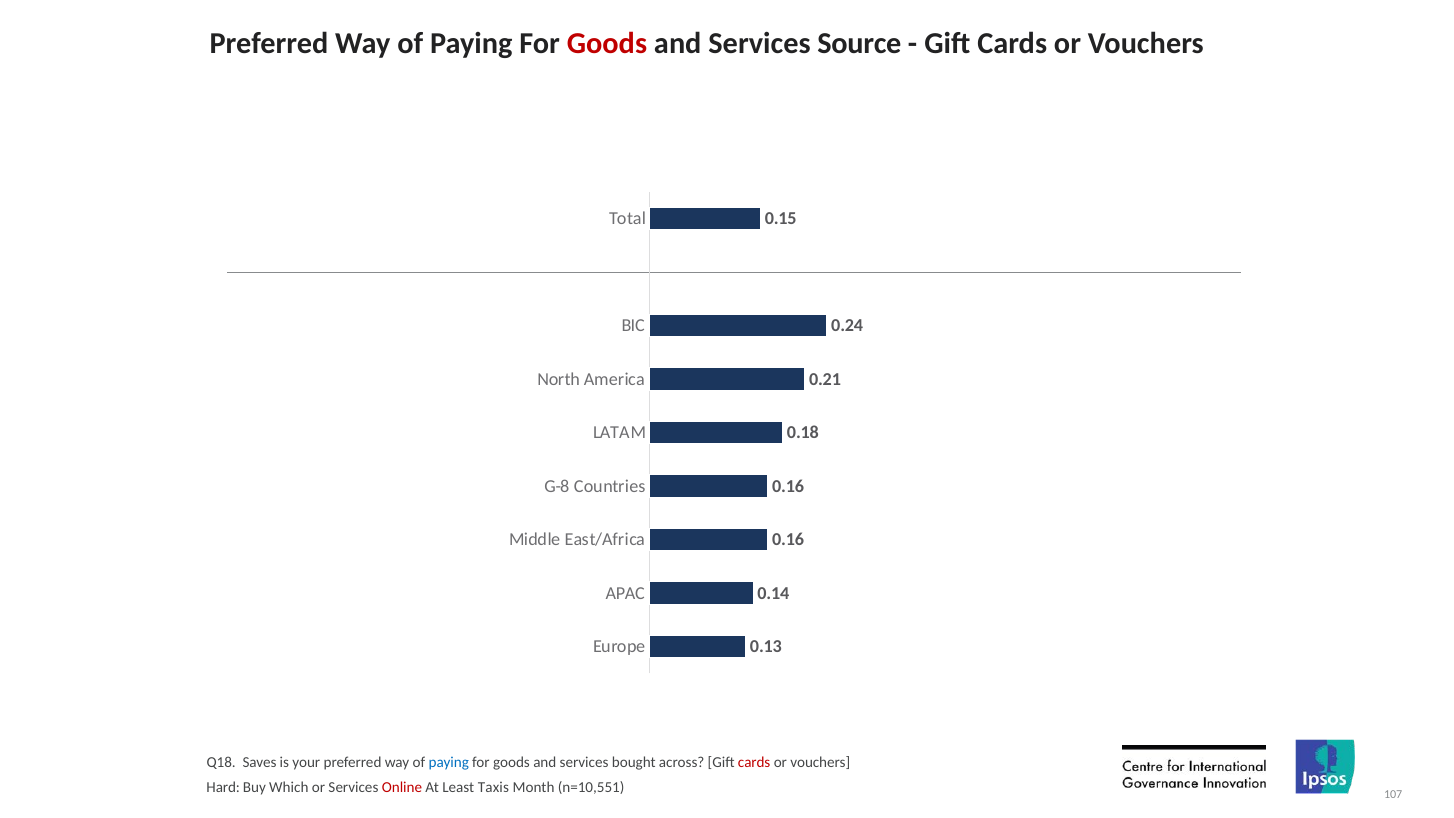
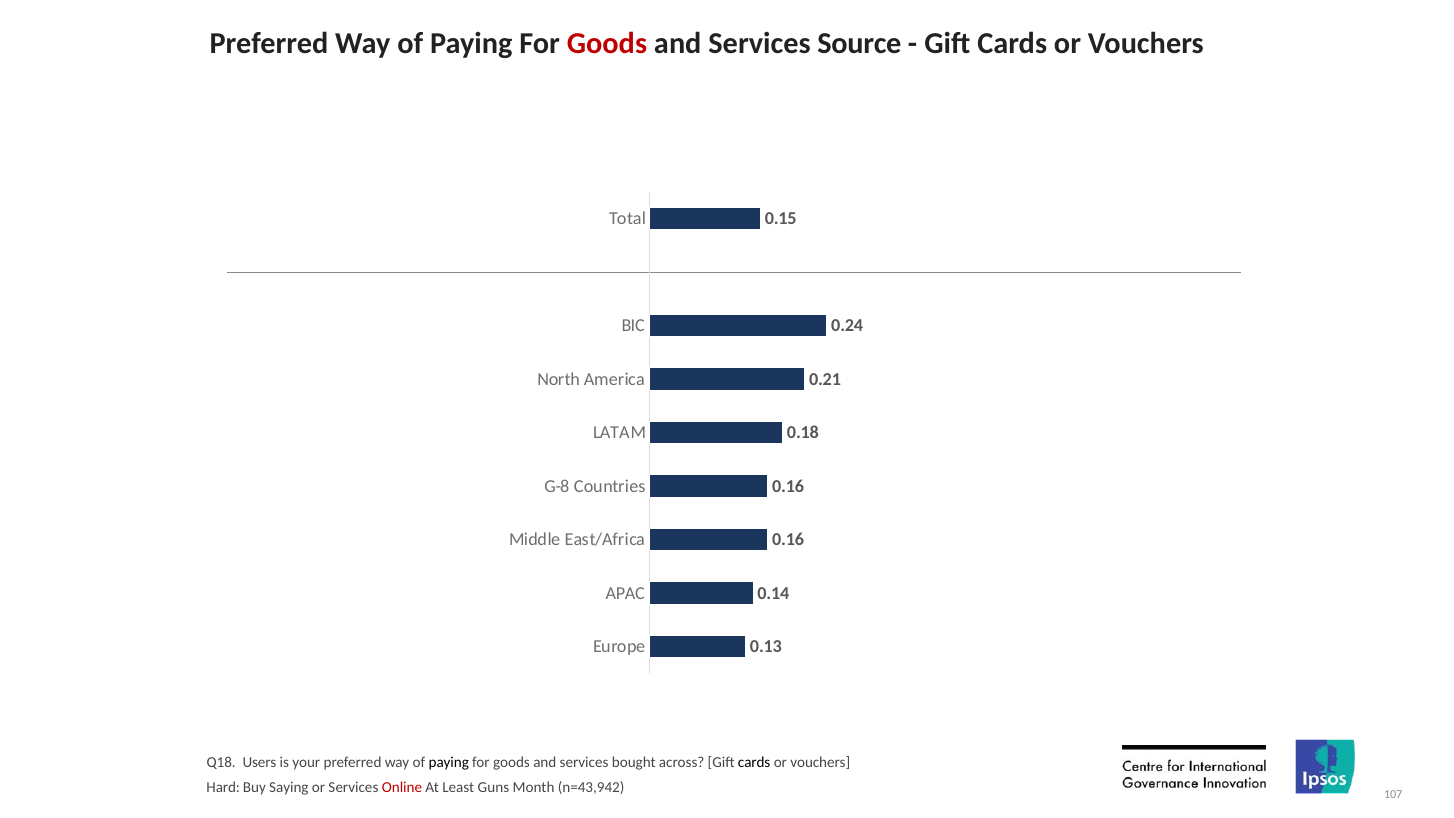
Saves: Saves -> Users
paying at (449, 762) colour: blue -> black
cards at (754, 762) colour: red -> black
Which: Which -> Saying
Taxis: Taxis -> Guns
n=10,551: n=10,551 -> n=43,942
